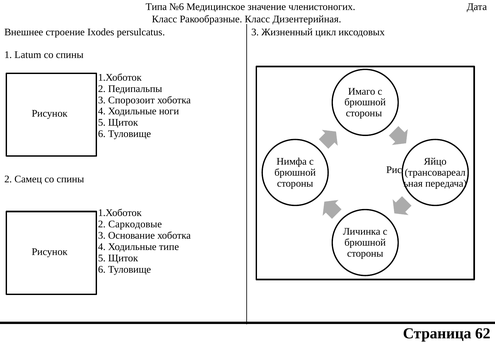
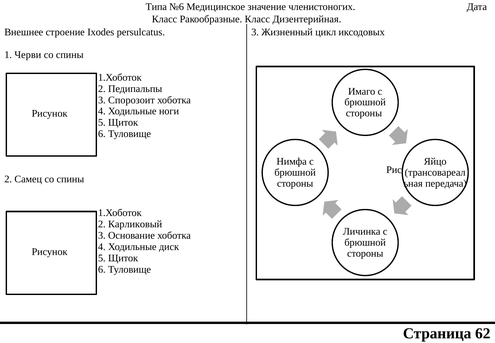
Latum: Latum -> Черви
Саркодовые: Саркодовые -> Карликовый
типе: типе -> диск
